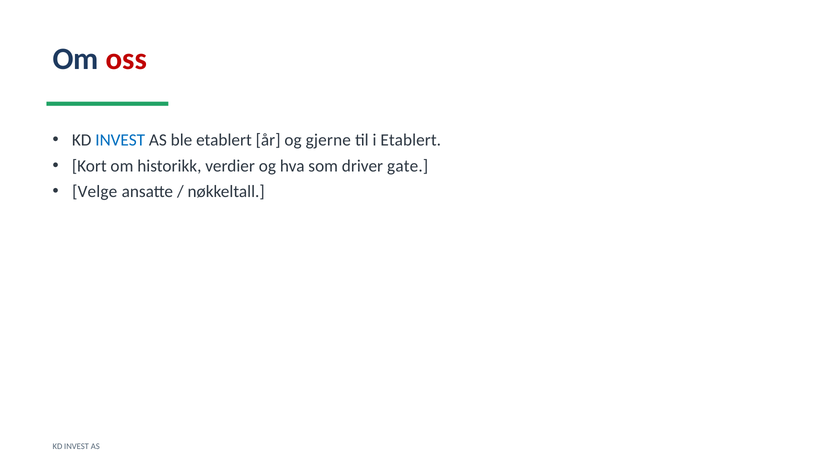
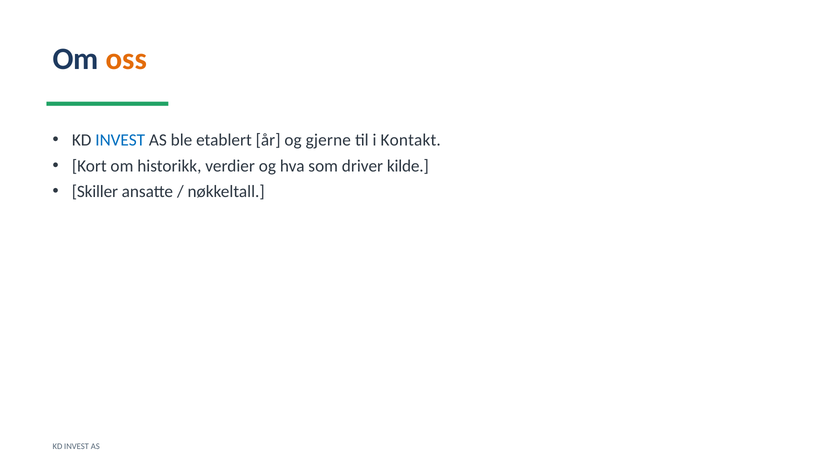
oss colour: red -> orange
i Etablert: Etablert -> Kontakt
gate: gate -> kilde
Velge: Velge -> Skiller
